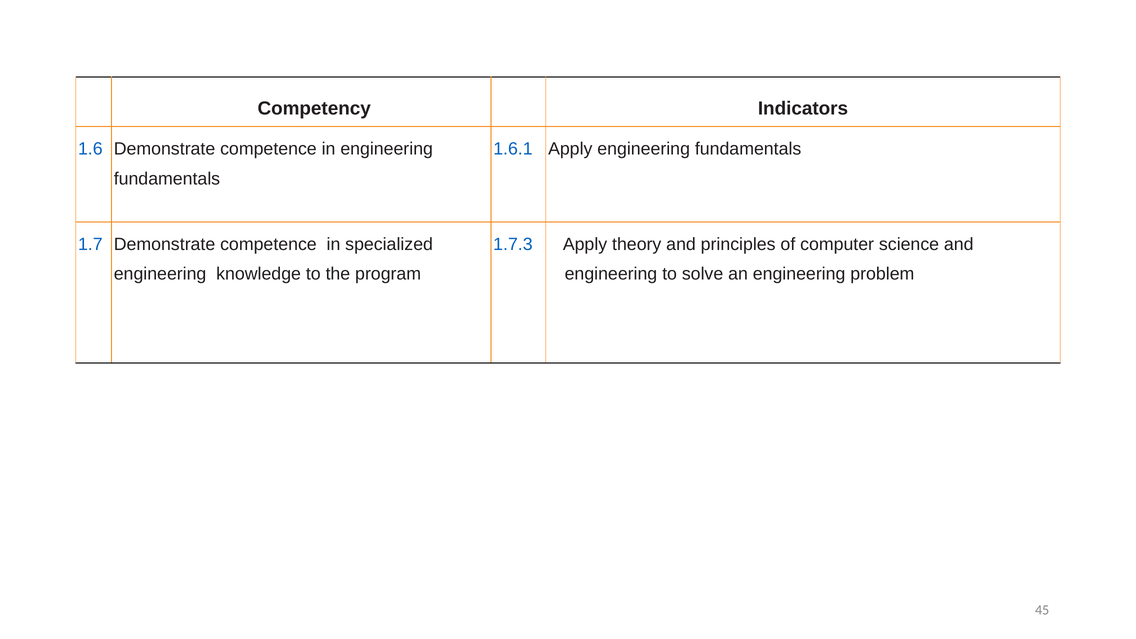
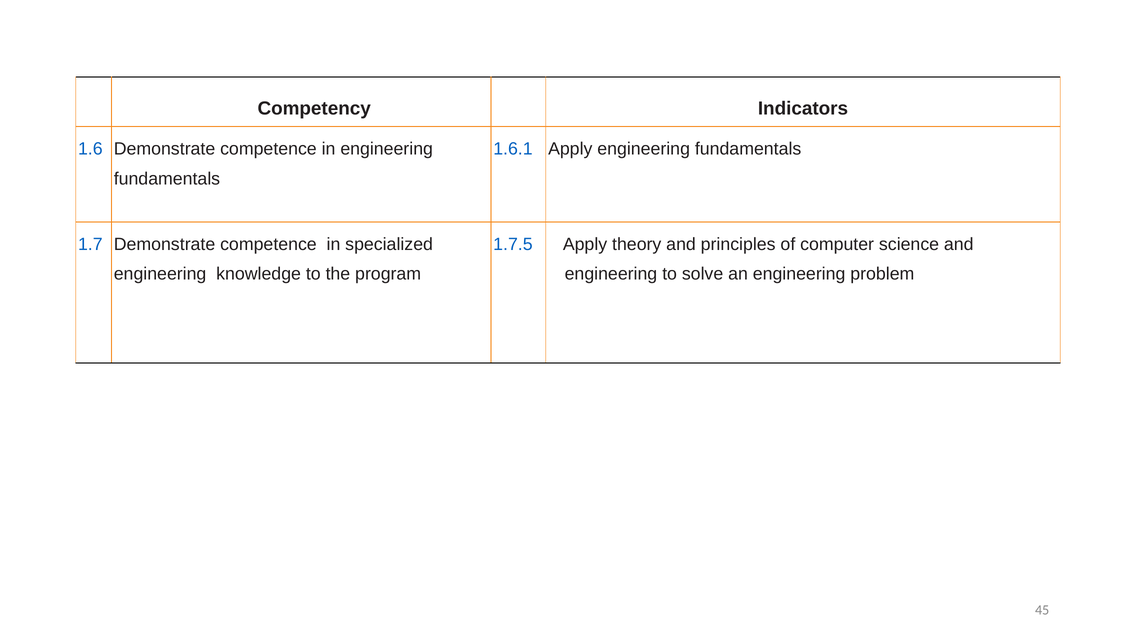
1.7.3: 1.7.3 -> 1.7.5
